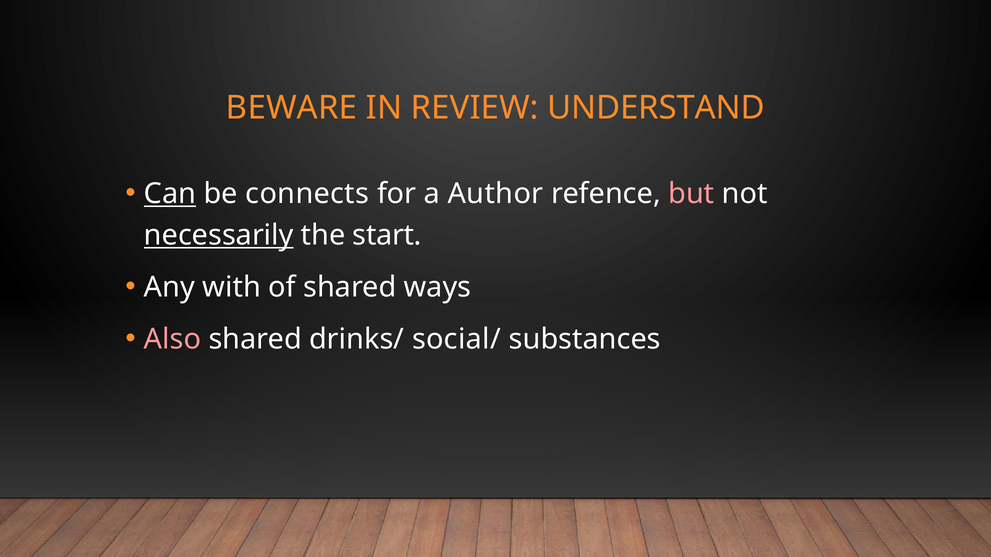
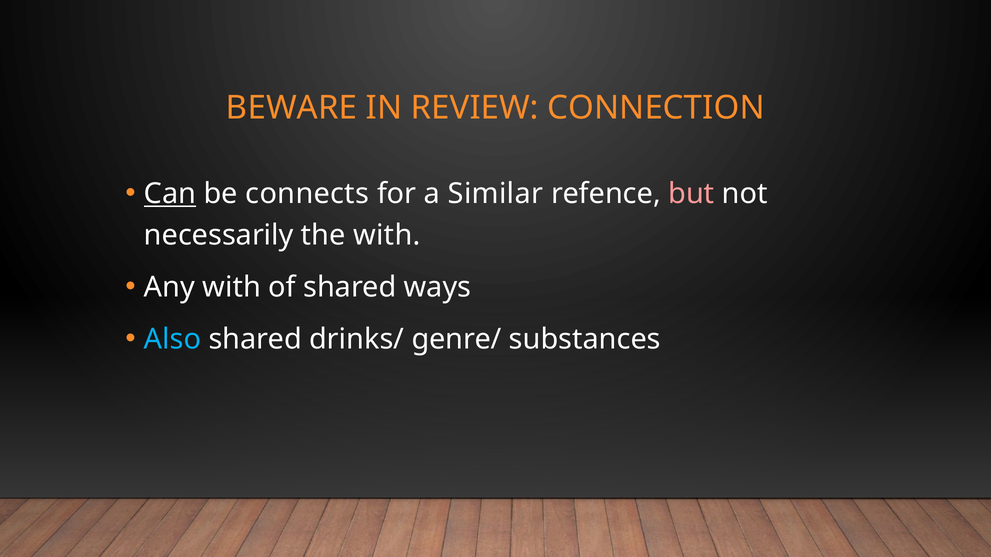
UNDERSTAND: UNDERSTAND -> CONNECTION
Author: Author -> Similar
necessarily underline: present -> none
the start: start -> with
Also colour: pink -> light blue
social/: social/ -> genre/
